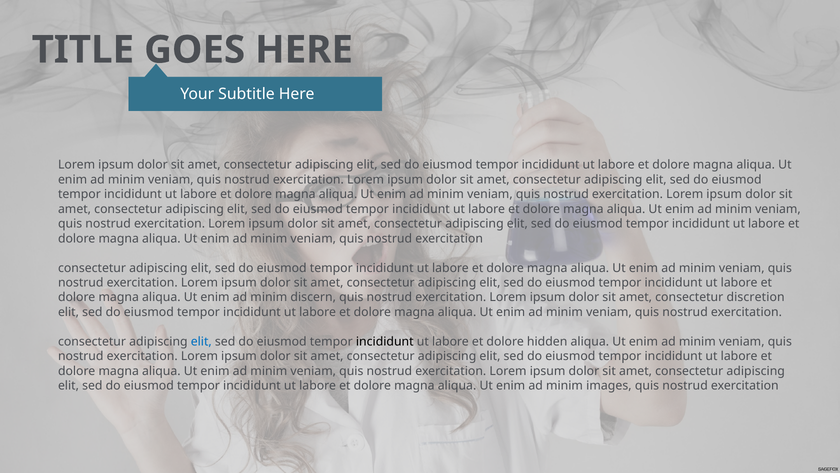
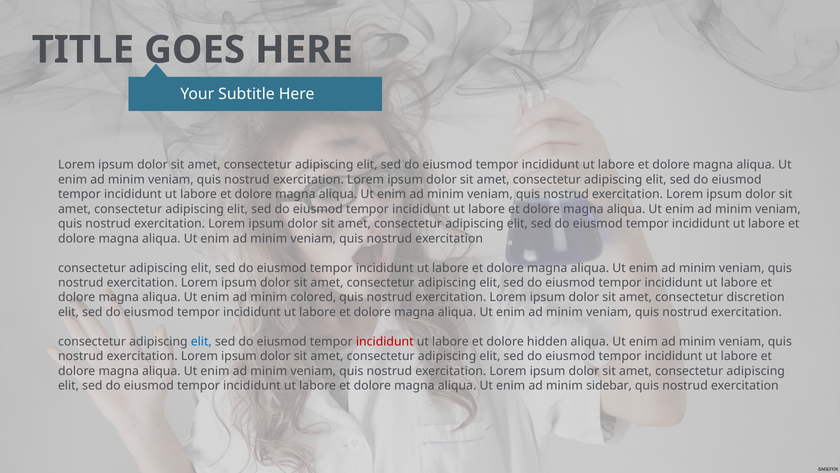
discern: discern -> colored
incididunt at (385, 341) colour: black -> red
images: images -> sidebar
